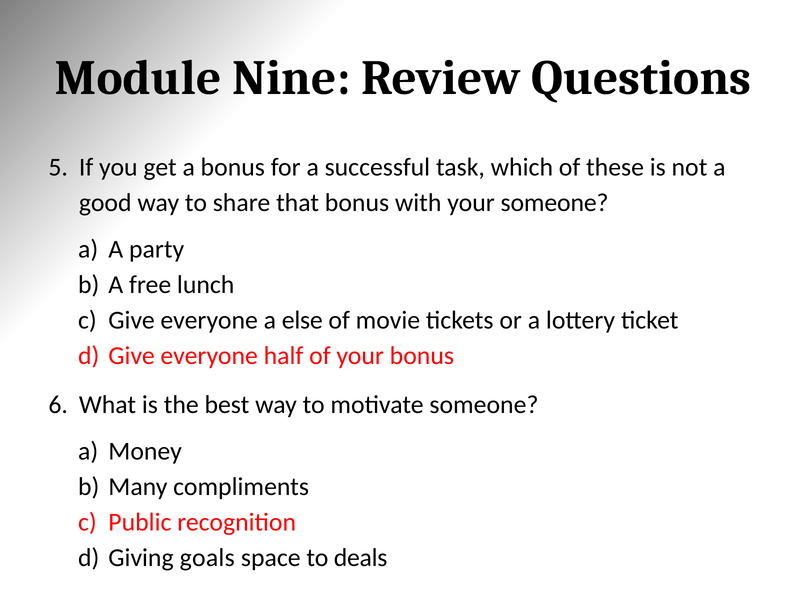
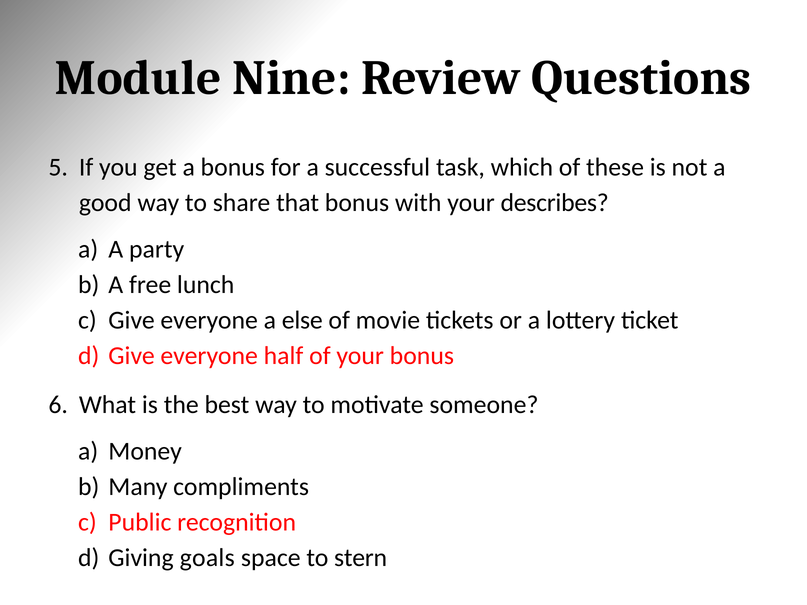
your someone: someone -> describes
deals: deals -> stern
